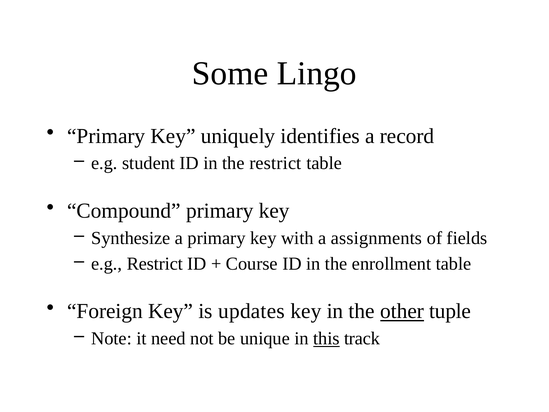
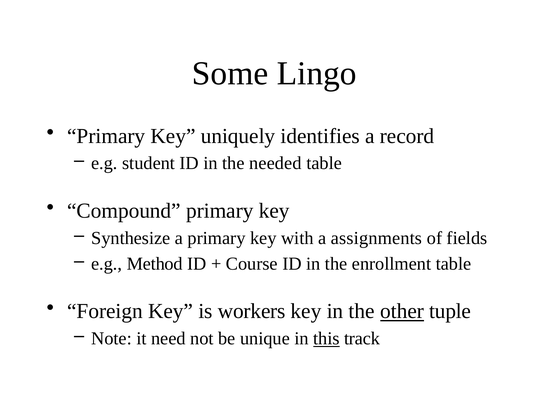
the restrict: restrict -> needed
e.g Restrict: Restrict -> Method
updates: updates -> workers
